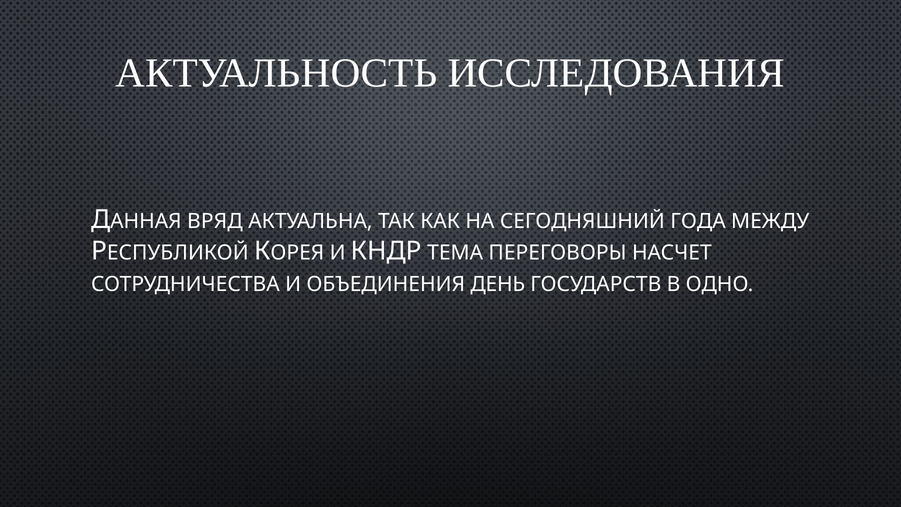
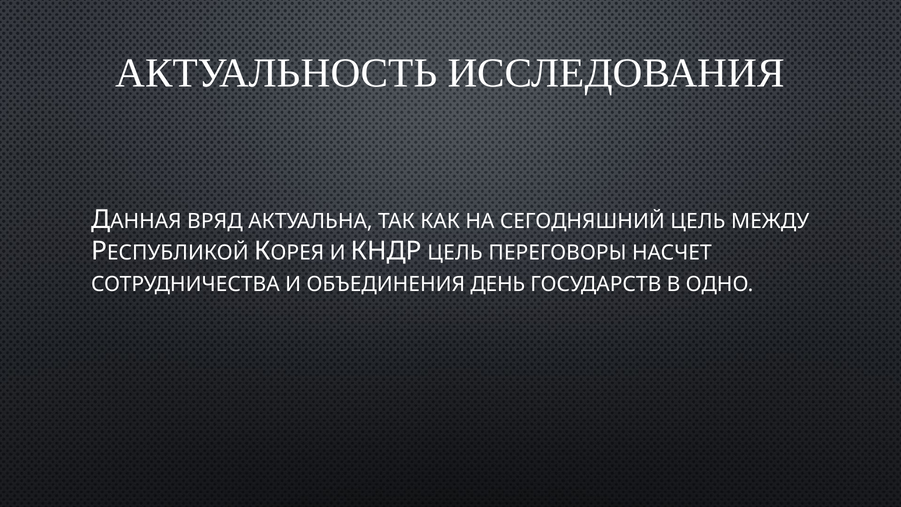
СЕГОДНЯШНИЙ ГОДА: ГОДА -> ЦЕЛЬ
КНДР ТЕМА: ТЕМА -> ЦЕЛЬ
